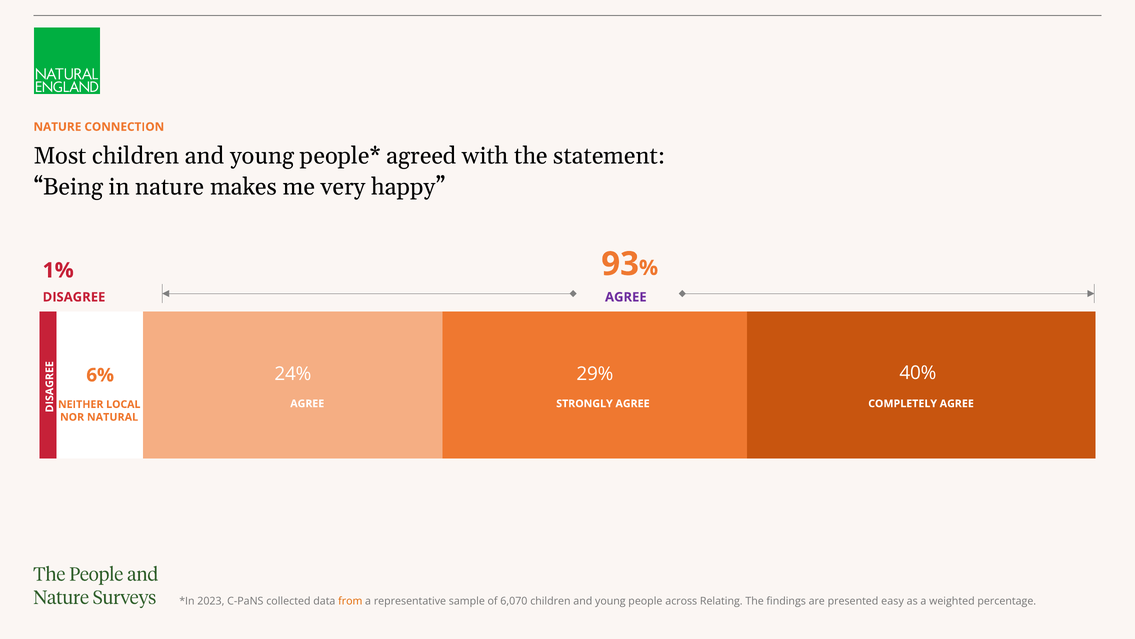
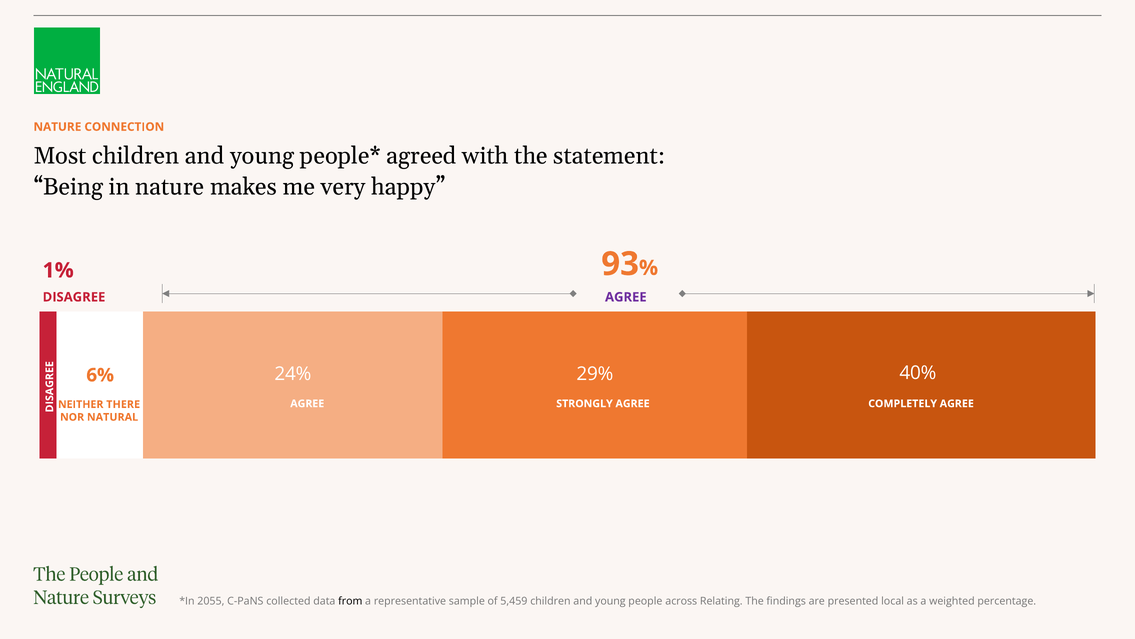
LOCAL: LOCAL -> THERE
2023: 2023 -> 2055
from colour: orange -> black
6,070: 6,070 -> 5,459
easy: easy -> local
